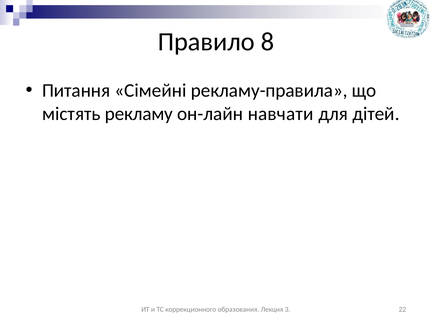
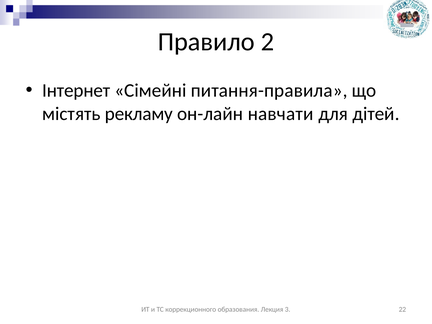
8: 8 -> 2
Питання: Питання -> Інтернет
рекламу-правила: рекламу-правила -> питання-правила
